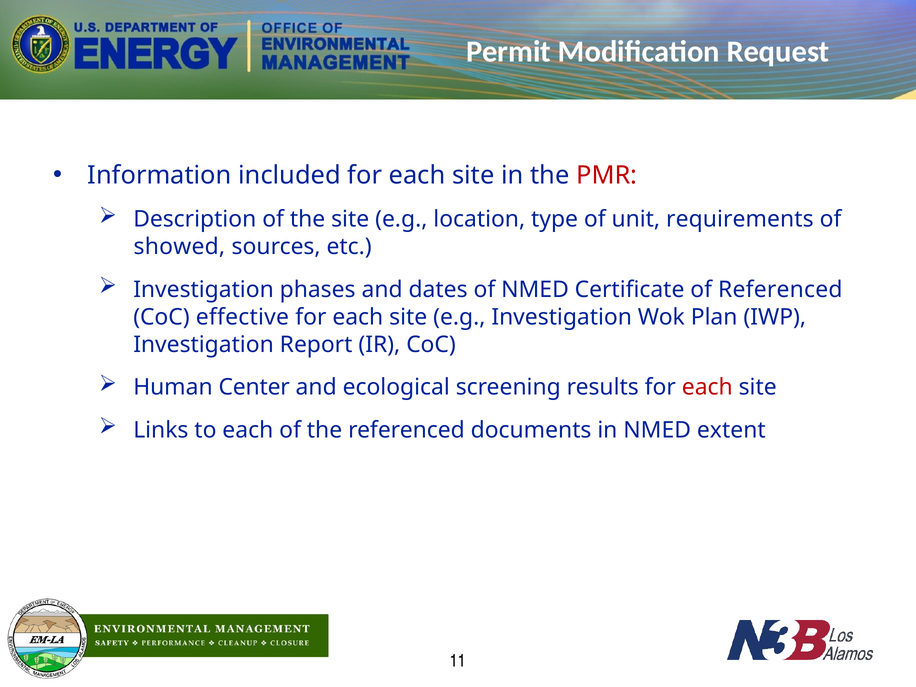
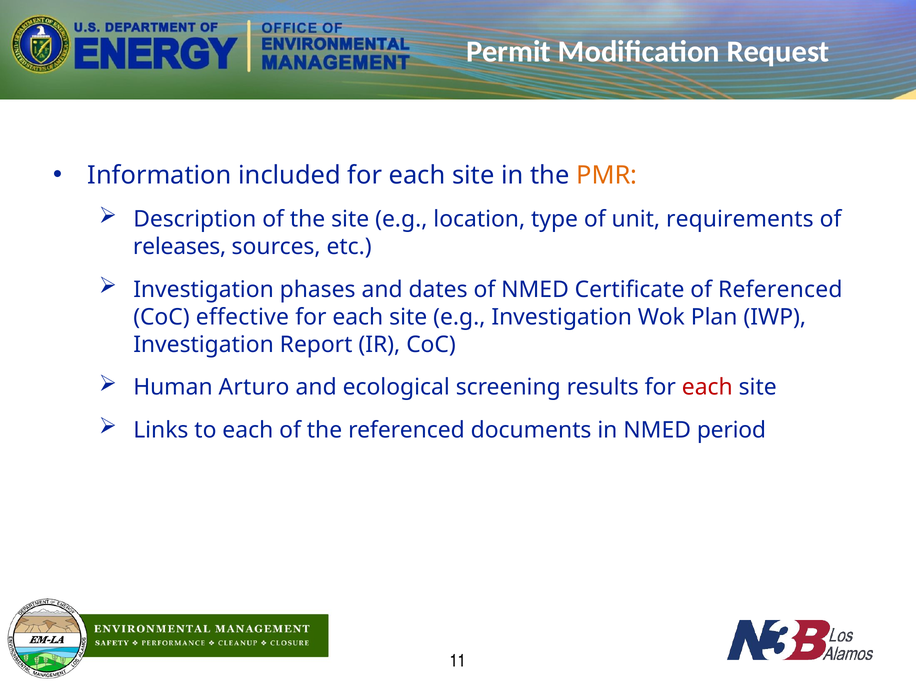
PMR colour: red -> orange
showed: showed -> releases
Center: Center -> Arturo
extent: extent -> period
